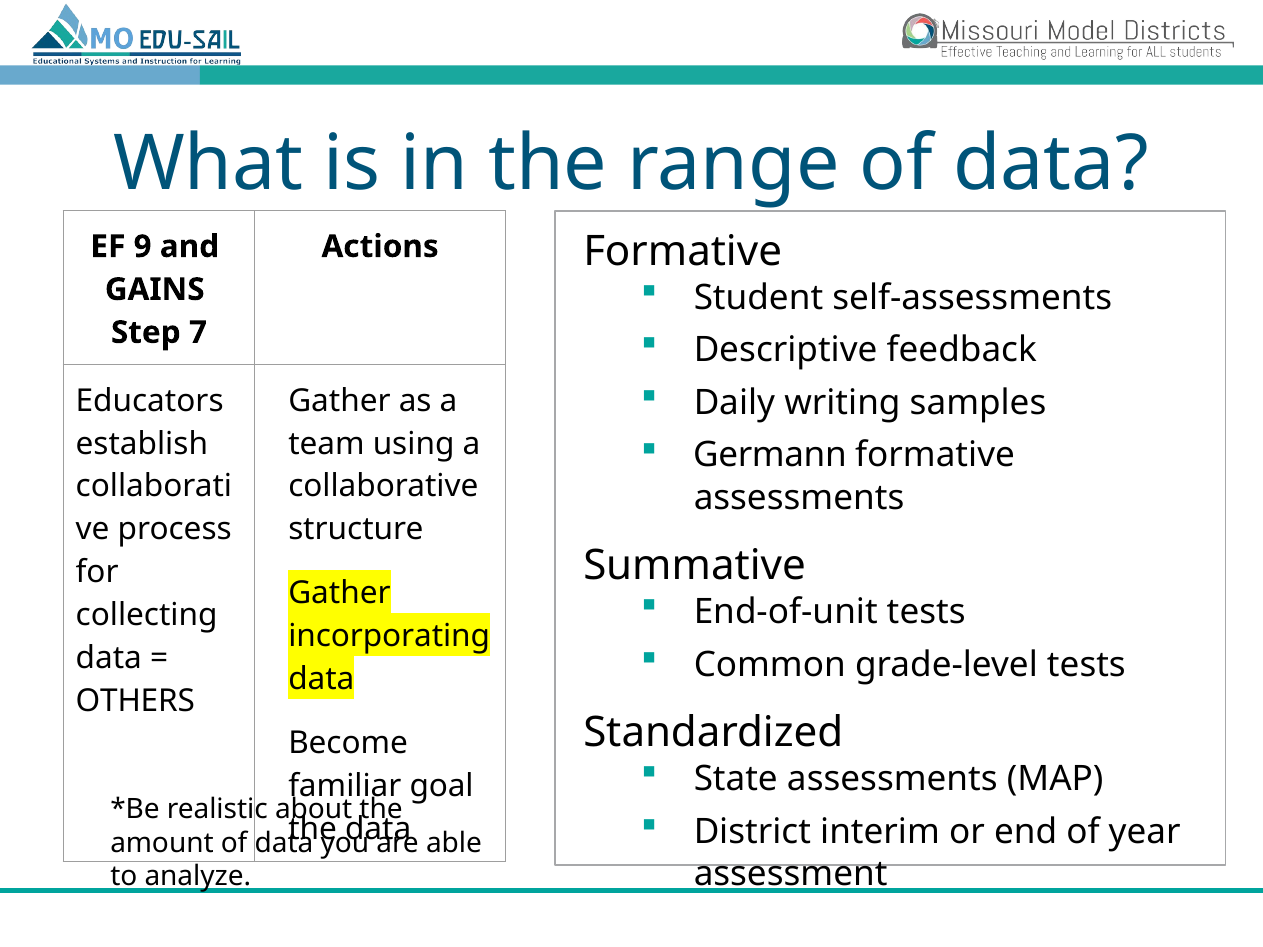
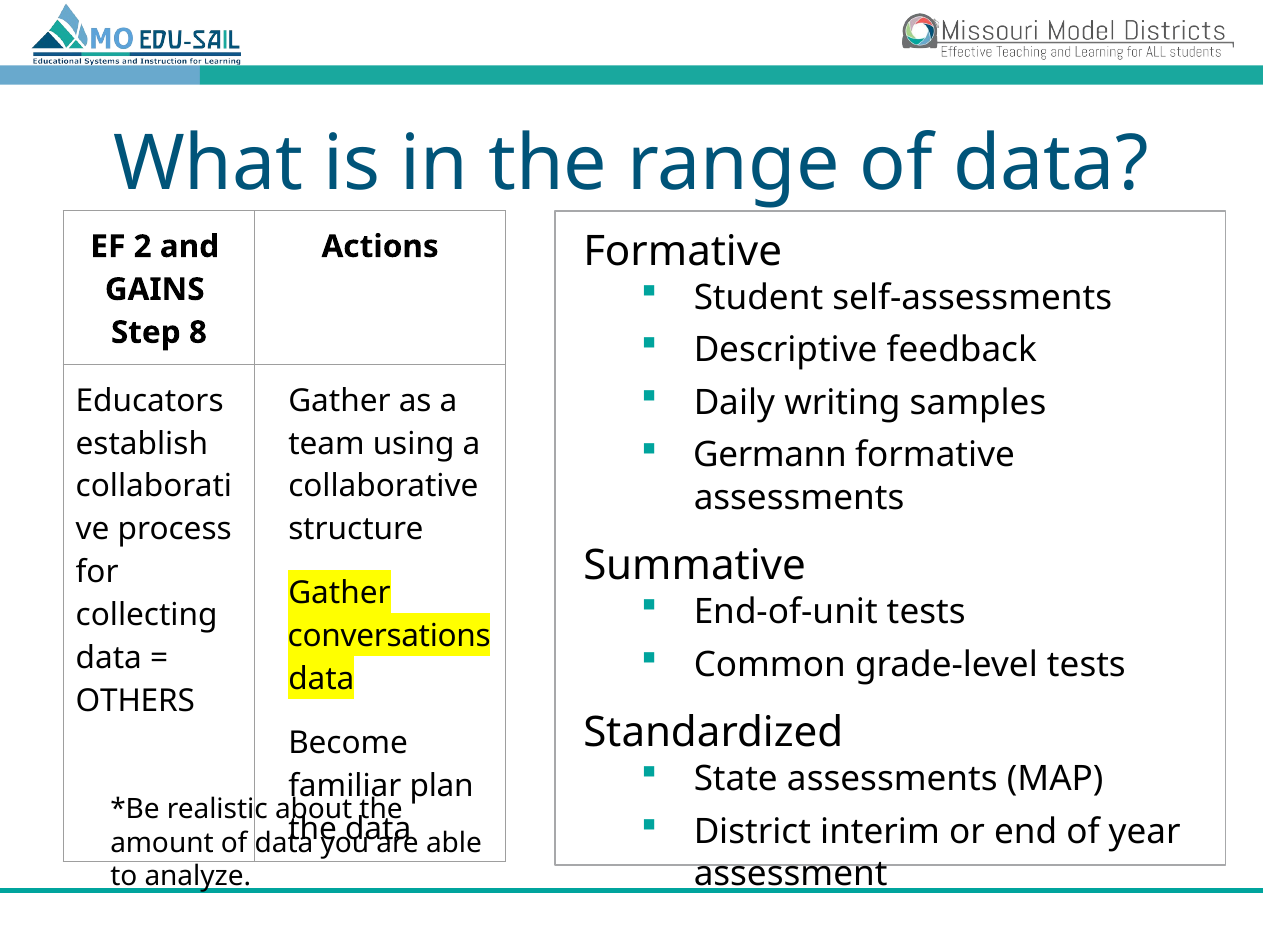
9: 9 -> 2
7: 7 -> 8
incorporating: incorporating -> conversations
goal: goal -> plan
